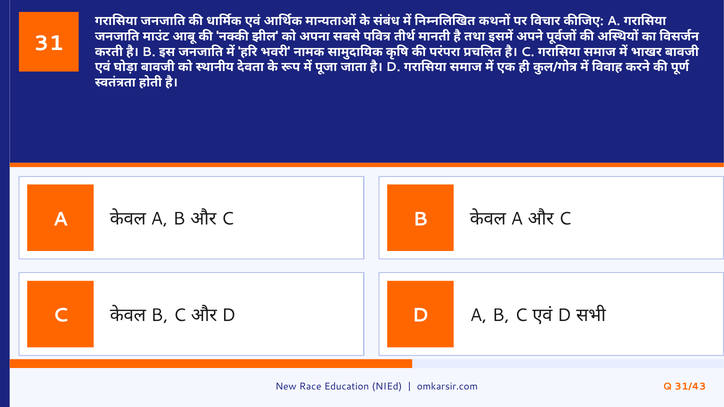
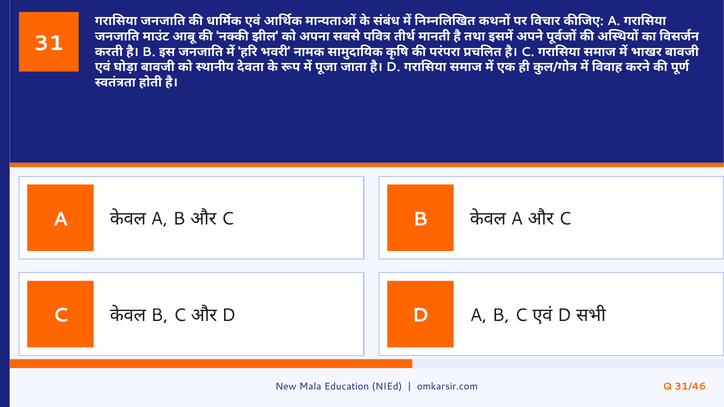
Race: Race -> Mala
31/43: 31/43 -> 31/46
